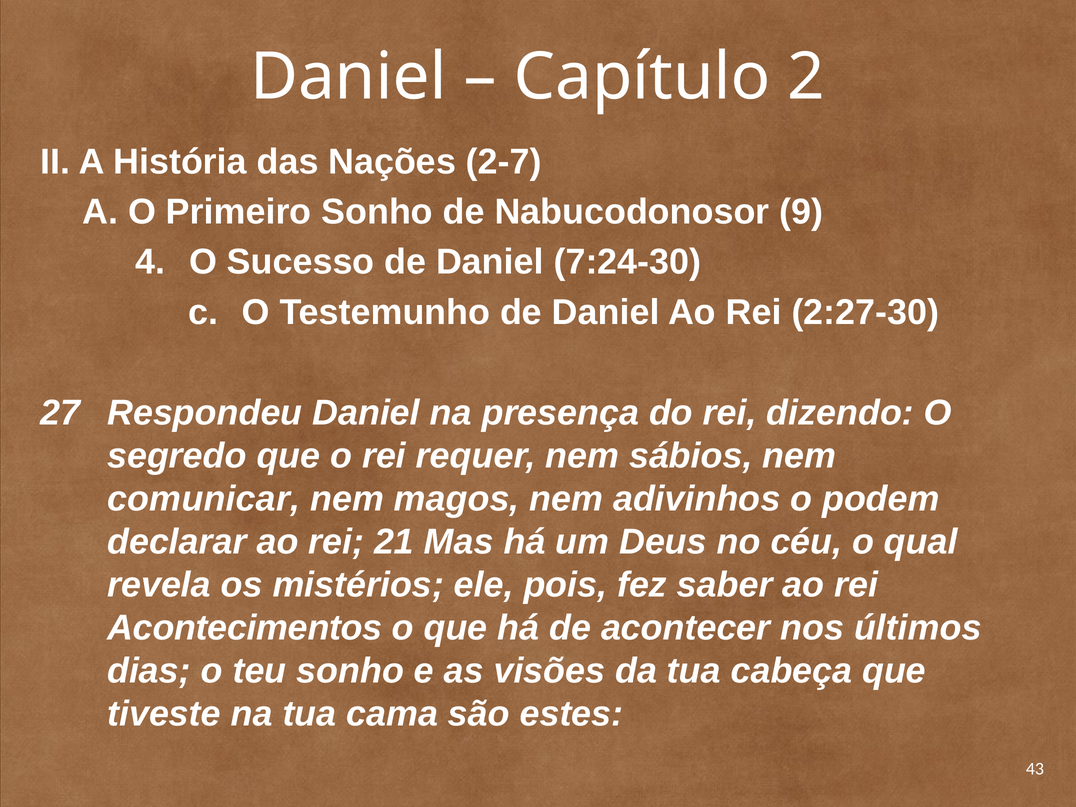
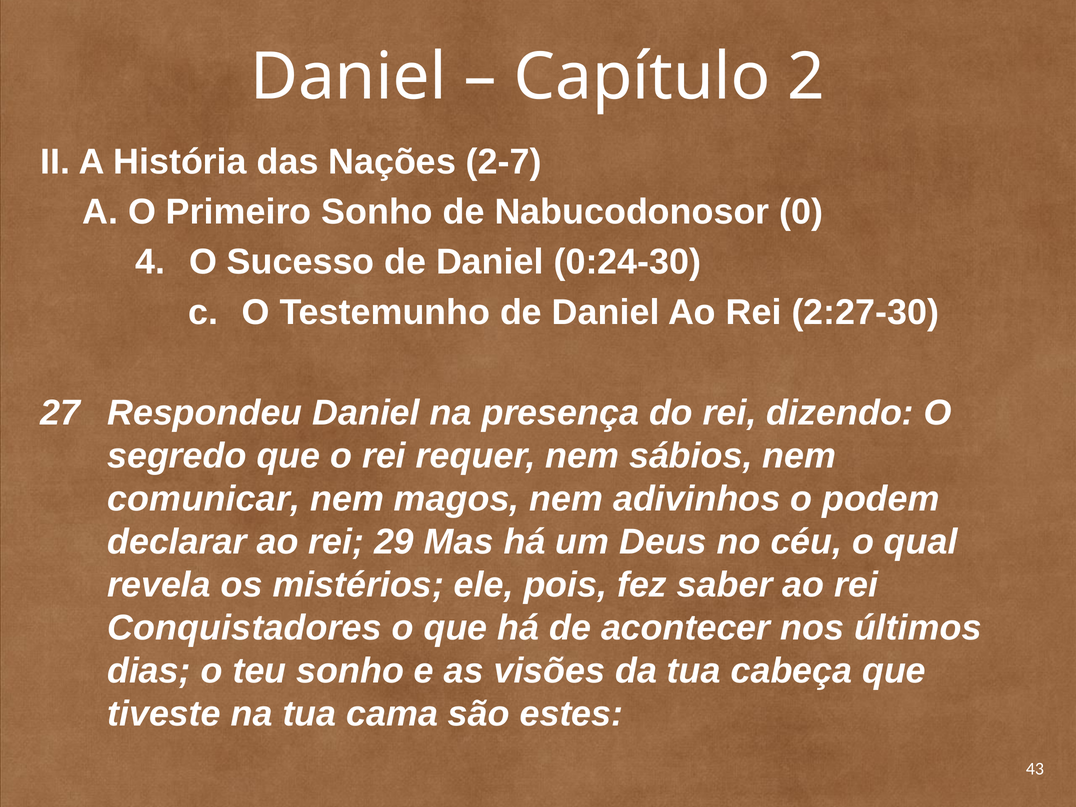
9: 9 -> 0
7:24-30: 7:24-30 -> 0:24-30
21: 21 -> 29
Acontecimentos: Acontecimentos -> Conquistadores
